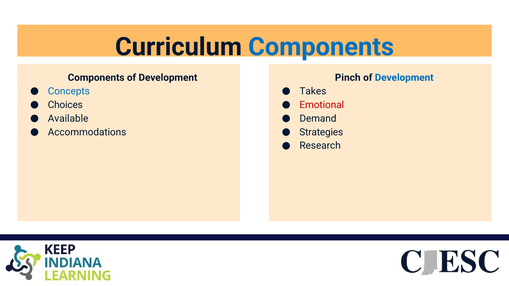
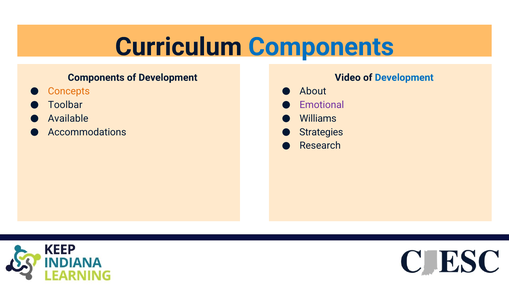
Pinch: Pinch -> Video
Concepts colour: blue -> orange
Takes: Takes -> About
Choices: Choices -> Toolbar
Emotional colour: red -> purple
Demand: Demand -> Williams
